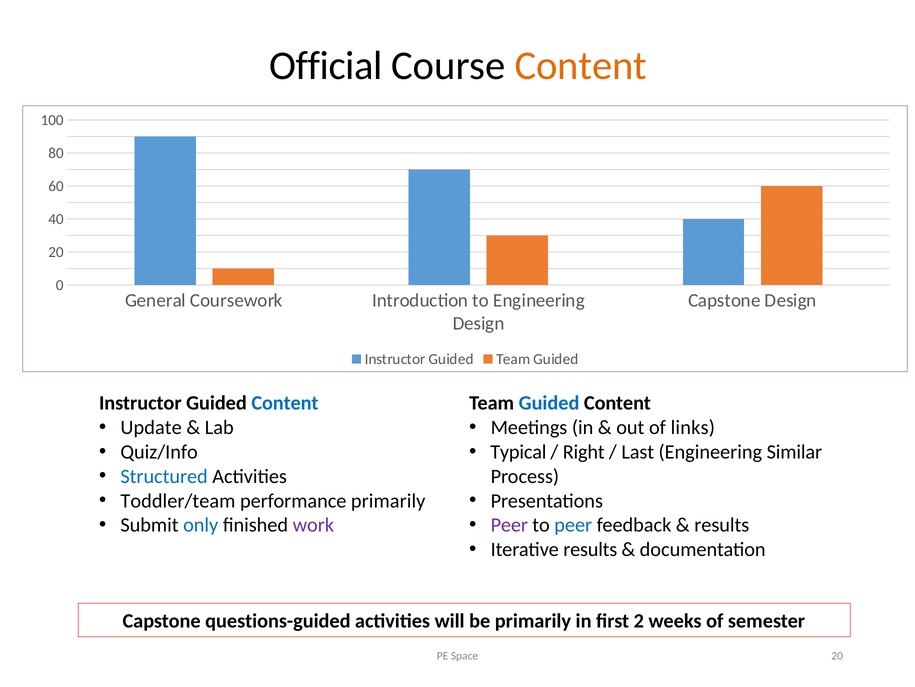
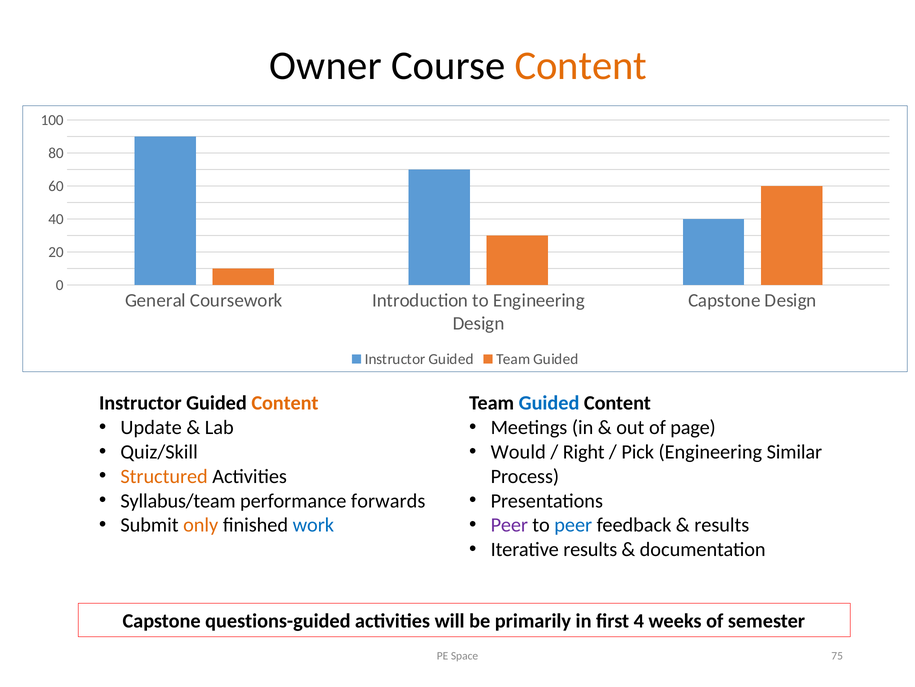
Official: Official -> Owner
Content at (285, 403) colour: blue -> orange
links: links -> page
Quiz/Info: Quiz/Info -> Quiz/Skill
Typical: Typical -> Would
Last: Last -> Pick
Structured colour: blue -> orange
Toddler/team: Toddler/team -> Syllabus/team
performance primarily: primarily -> forwards
only colour: blue -> orange
work colour: purple -> blue
2: 2 -> 4
Space 20: 20 -> 75
